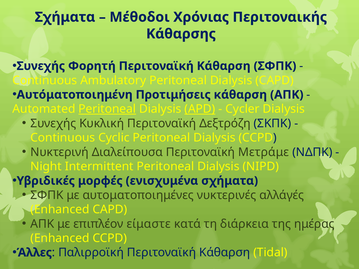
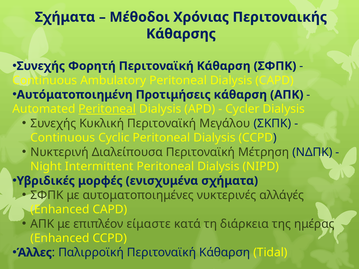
APD underline: present -> none
Δεξτρόζη: Δεξτρόζη -> Μεγάλου
Μετράμε: Μετράμε -> Μέτρηση
